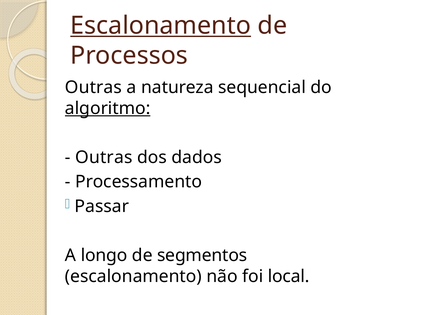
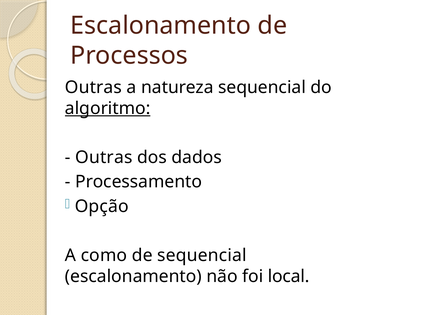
Escalonamento at (161, 26) underline: present -> none
Passar: Passar -> Opção
longo: longo -> como
de segmentos: segmentos -> sequencial
